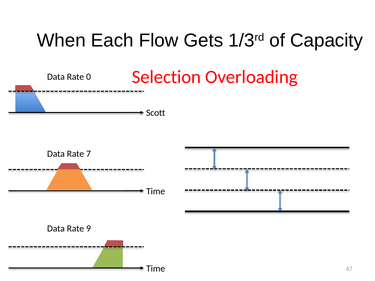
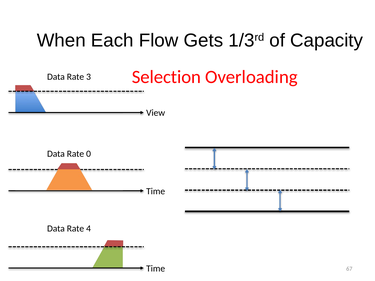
0: 0 -> 3
Scott: Scott -> View
7: 7 -> 0
9: 9 -> 4
